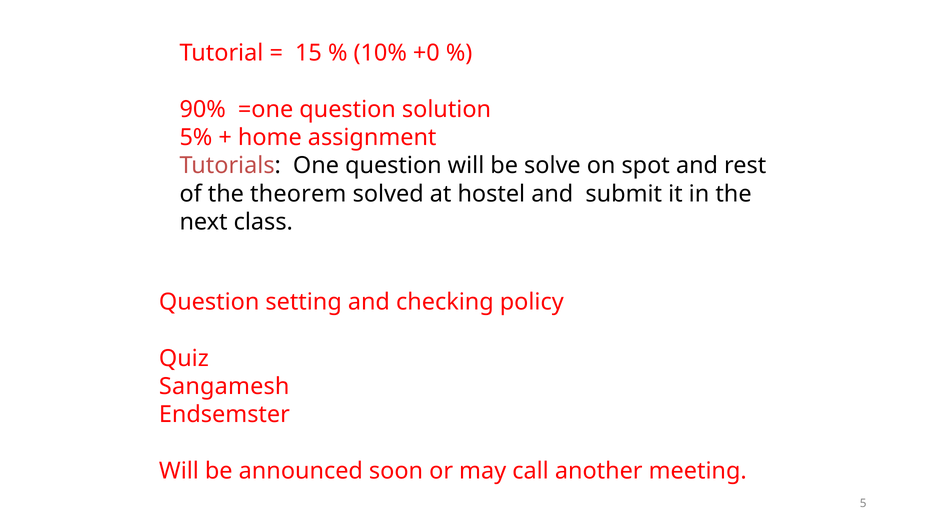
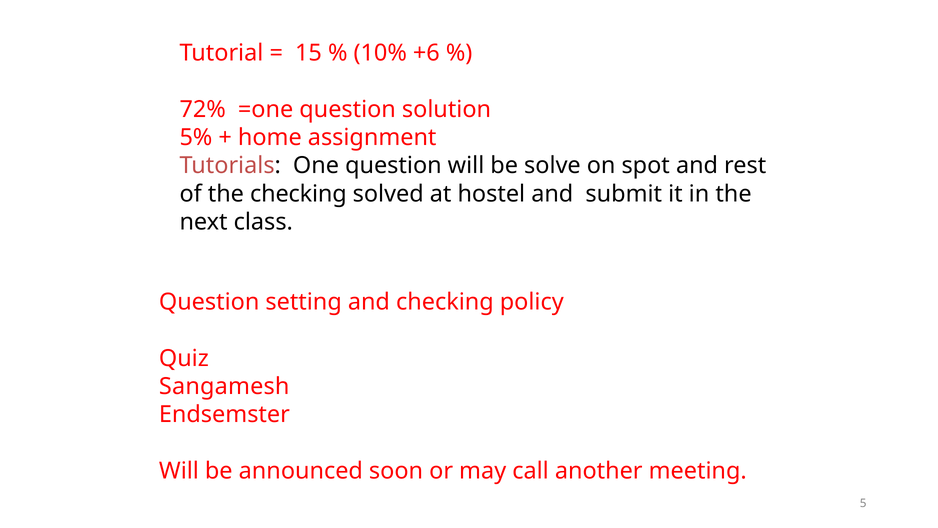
+0: +0 -> +6
90%: 90% -> 72%
the theorem: theorem -> checking
